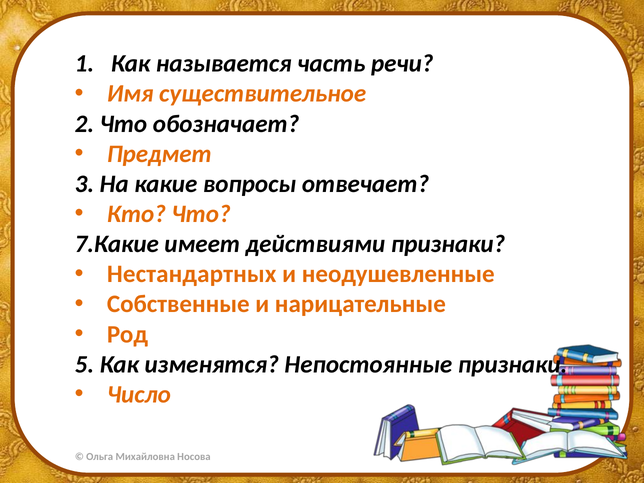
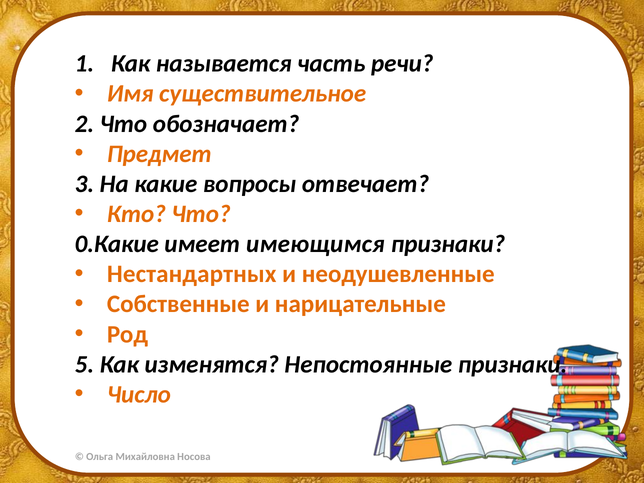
7.Какие: 7.Какие -> 0.Какие
действиями: действиями -> имеющимся
